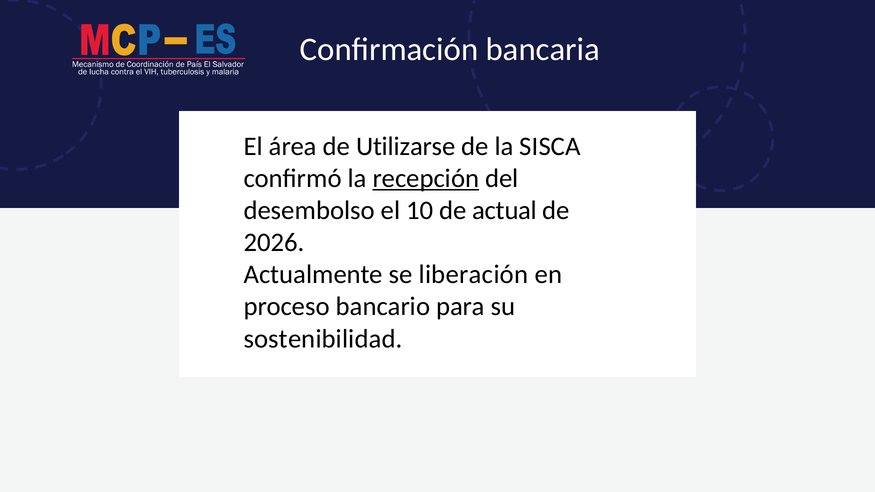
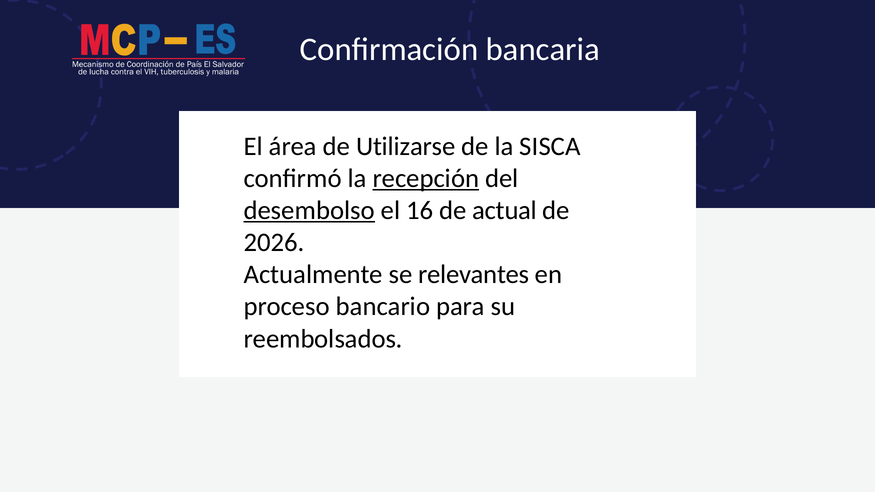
desembolso underline: none -> present
10: 10 -> 16
liberación: liberación -> relevantes
sostenibilidad: sostenibilidad -> reembolsados
